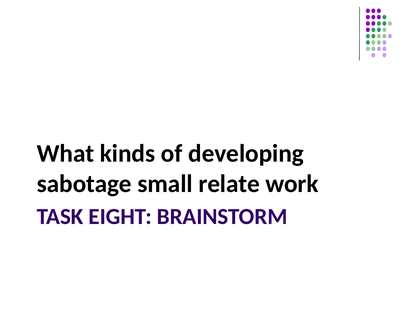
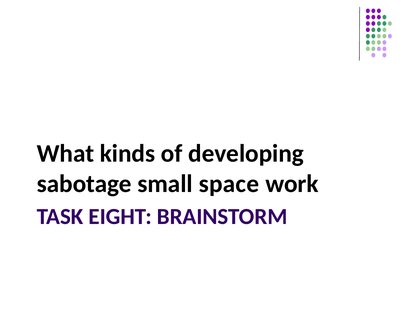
relate: relate -> space
